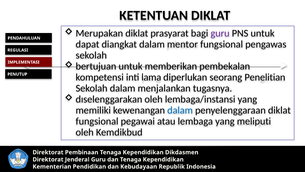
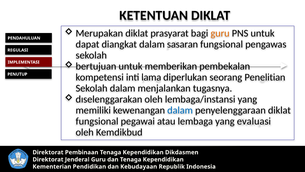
guru at (220, 33) colour: purple -> orange
mentor: mentor -> sasaran
meliputi: meliputi -> evaluasi
